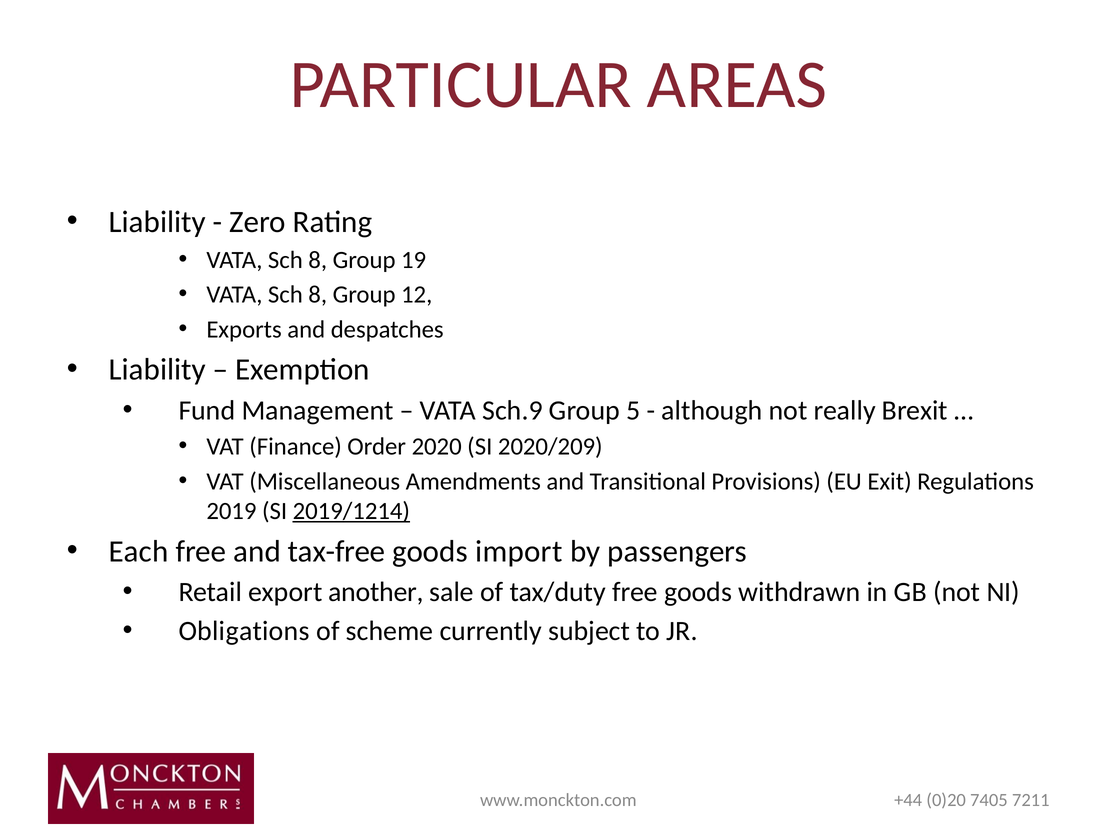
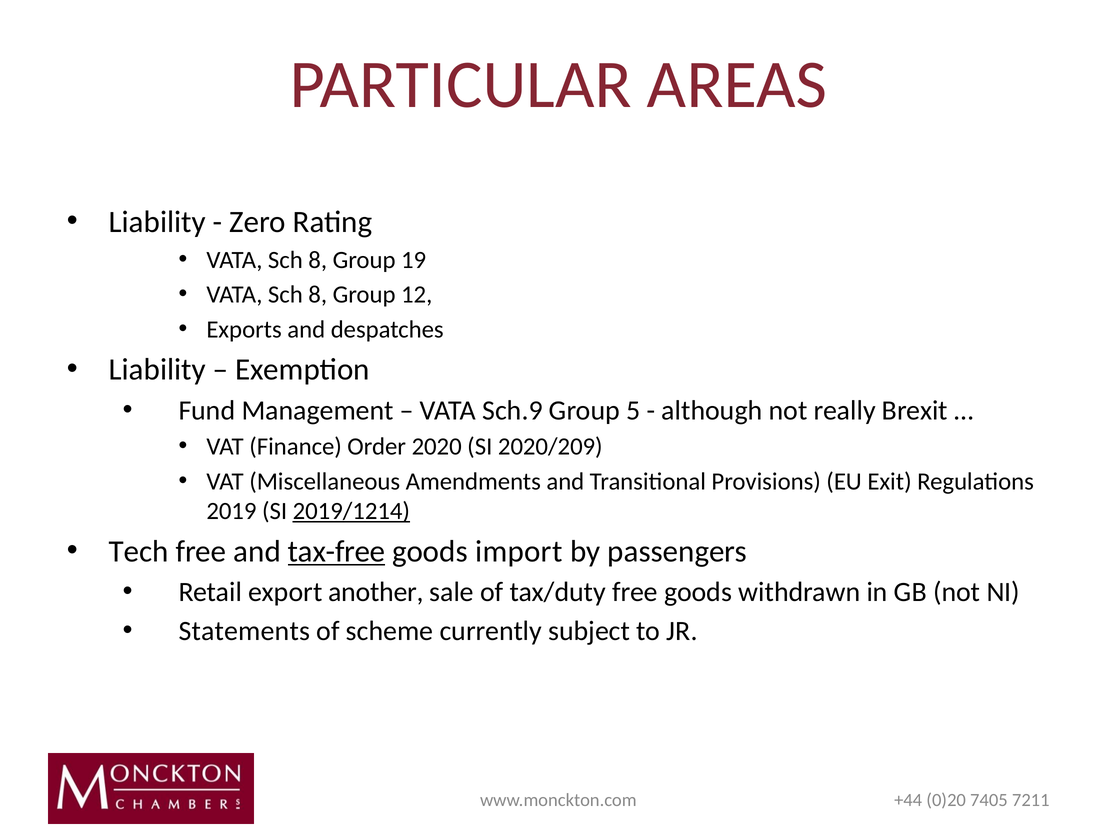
Each: Each -> Tech
tax-free underline: none -> present
Obligations: Obligations -> Statements
